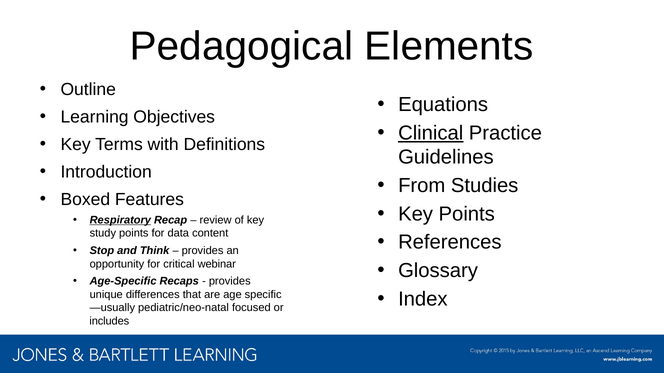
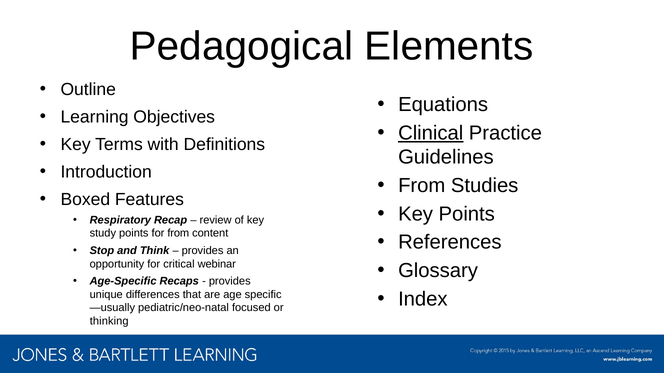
Respiratory underline: present -> none
for data: data -> from
includes: includes -> thinking
